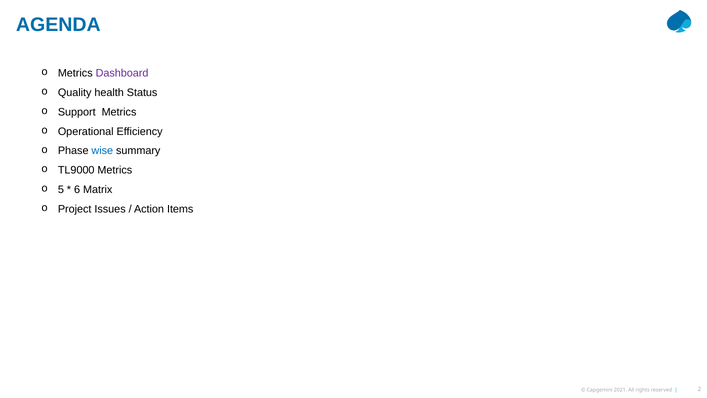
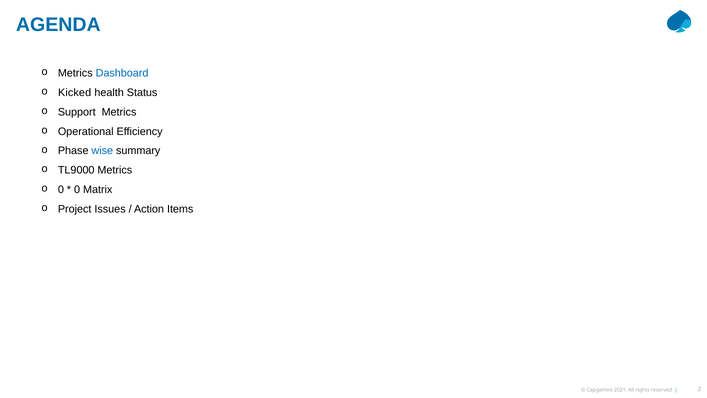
Dashboard colour: purple -> blue
Quality: Quality -> Kicked
5 at (61, 190): 5 -> 0
6 at (77, 190): 6 -> 0
